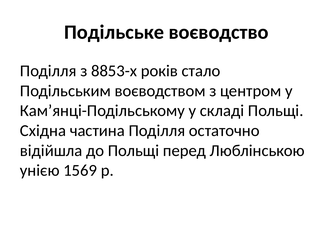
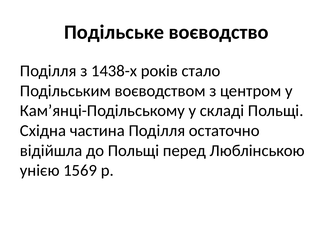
8853-х: 8853-х -> 1438-х
